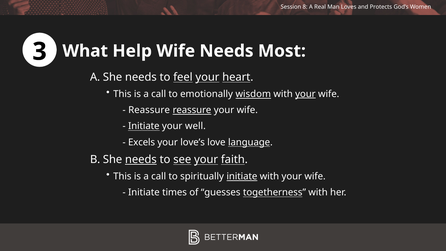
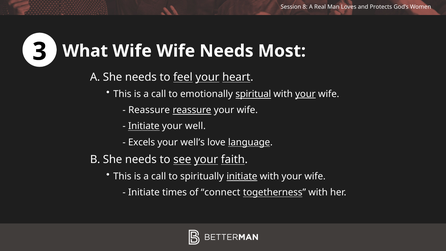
What Help: Help -> Wife
wisdom: wisdom -> spiritual
love’s: love’s -> well’s
needs at (141, 159) underline: present -> none
guesses: guesses -> connect
